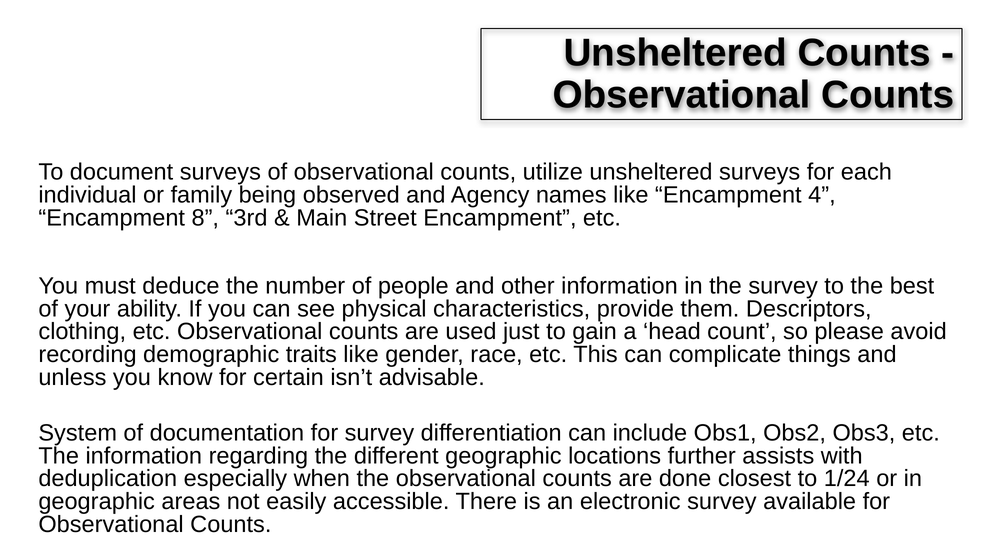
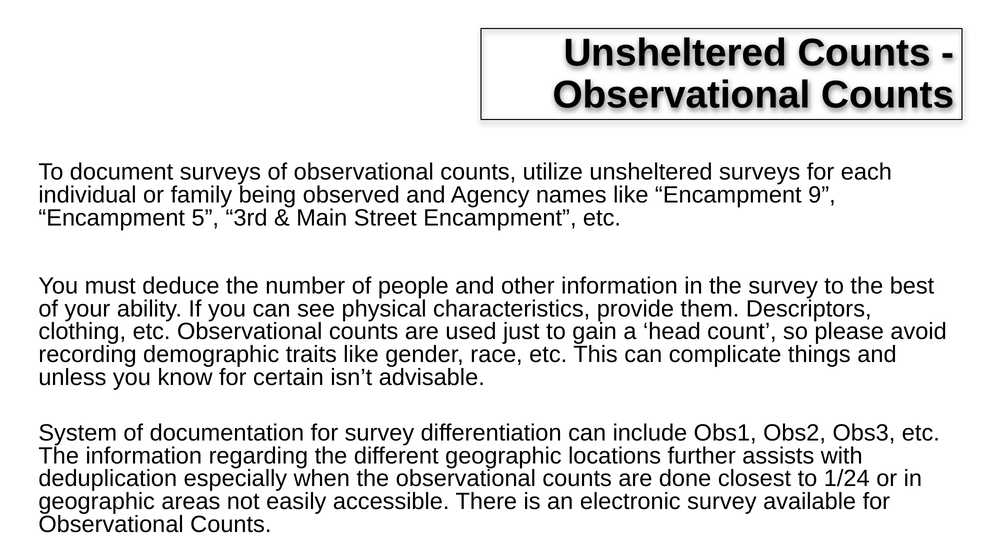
4: 4 -> 9
8: 8 -> 5
